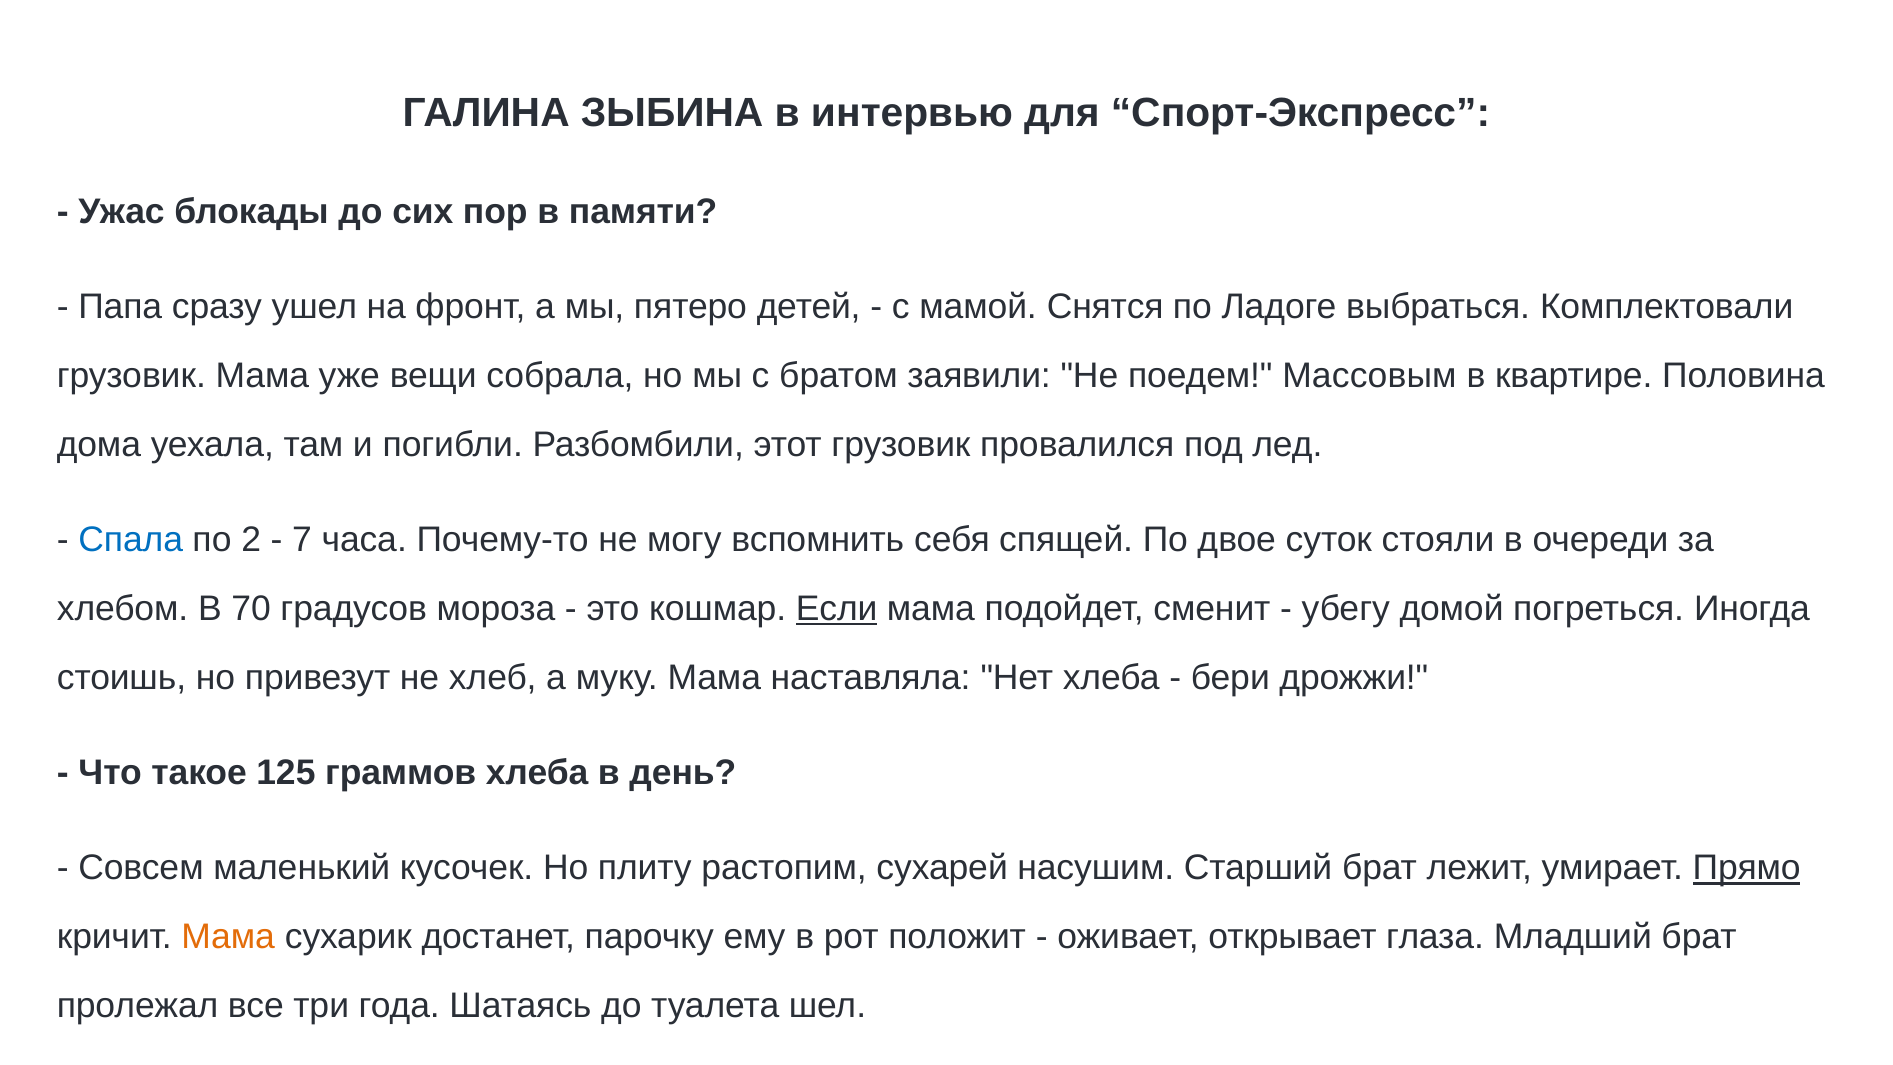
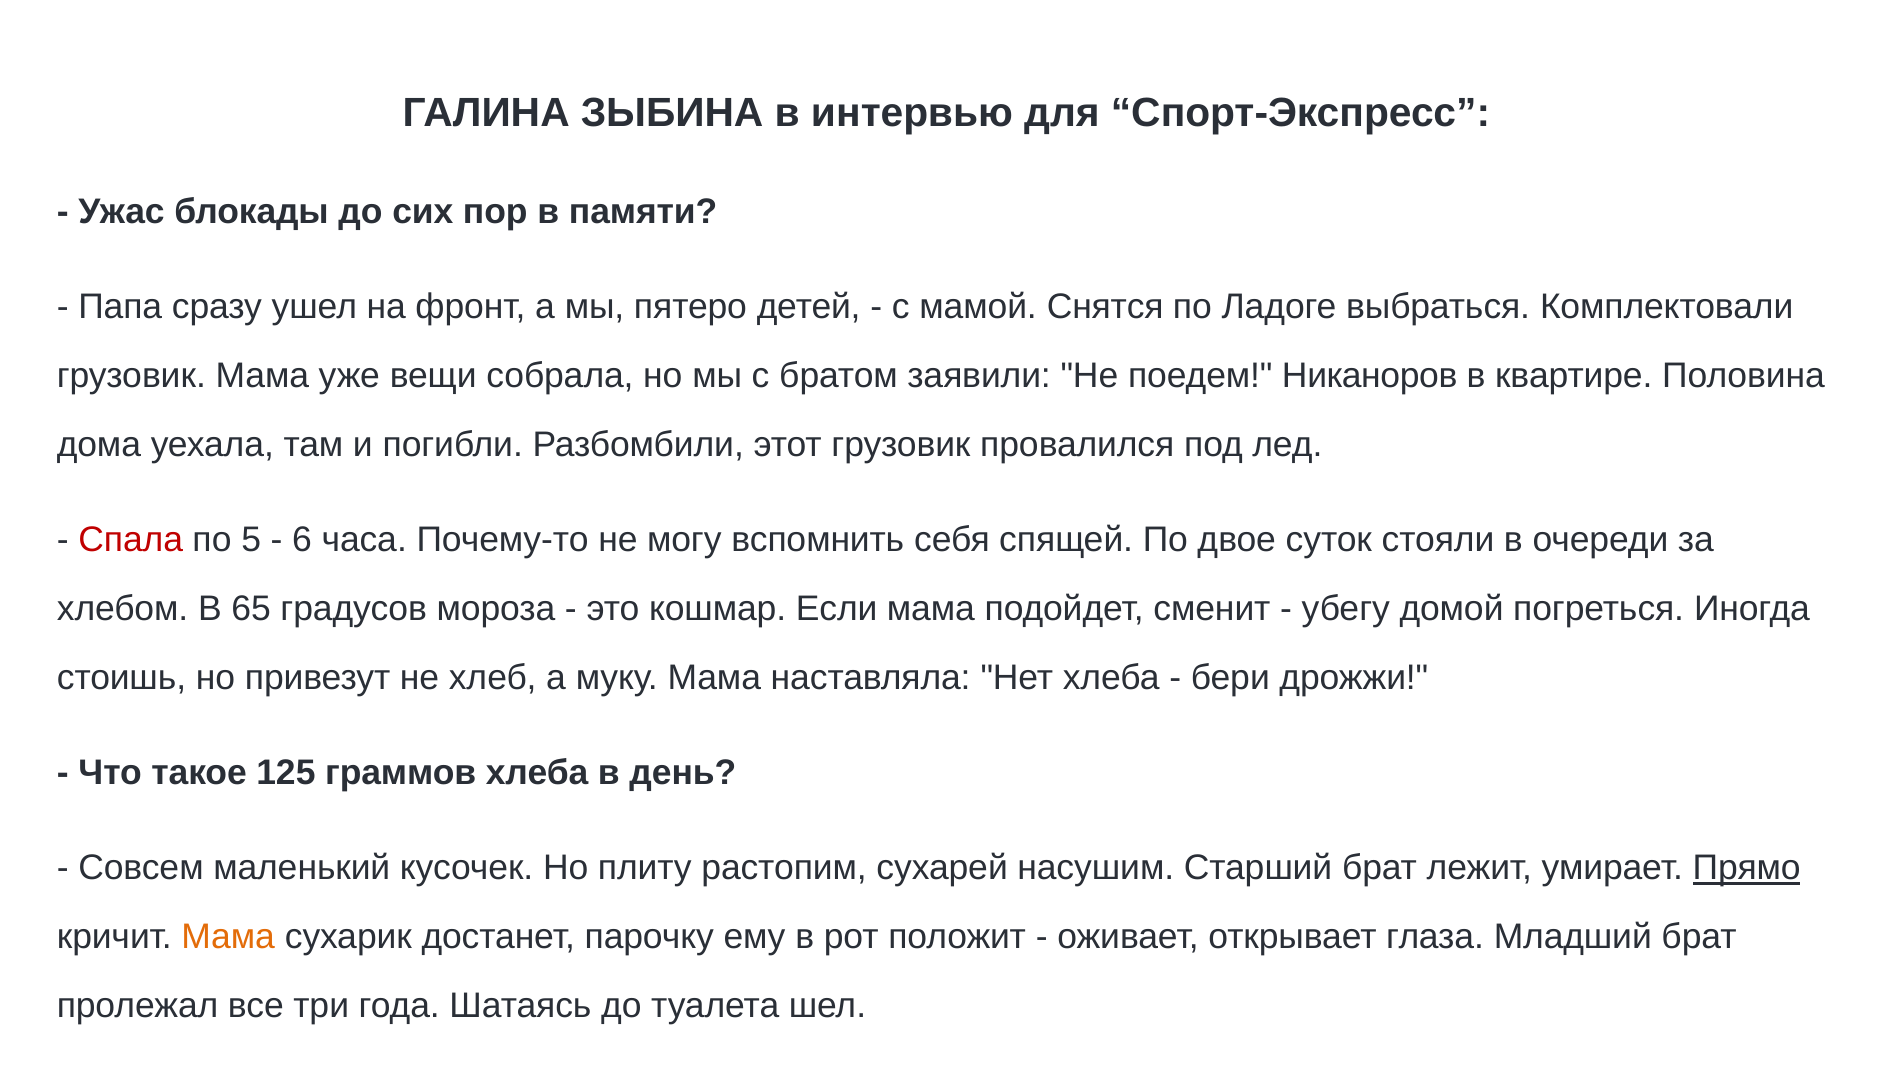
Массовым: Массовым -> Никаноров
Спала colour: blue -> red
2: 2 -> 5
7: 7 -> 6
70: 70 -> 65
Если underline: present -> none
